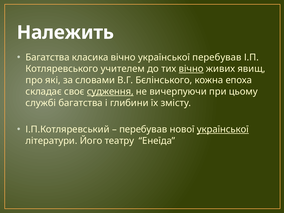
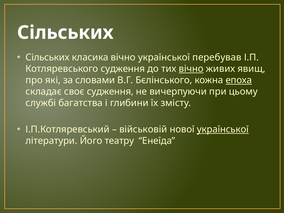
Належить at (65, 33): Належить -> Сільських
Багатства at (48, 57): Багатства -> Сільських
Котляревського учителем: учителем -> судження
епоха underline: none -> present
судження at (110, 92) underline: present -> none
перебував at (143, 129): перебував -> військовій
